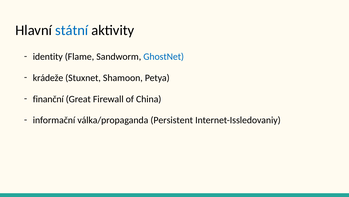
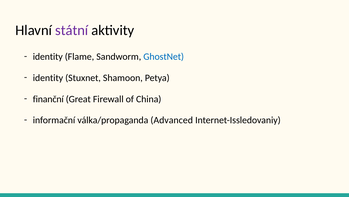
státní colour: blue -> purple
krádeže at (48, 78): krádeže -> identity
Persistent: Persistent -> Advanced
